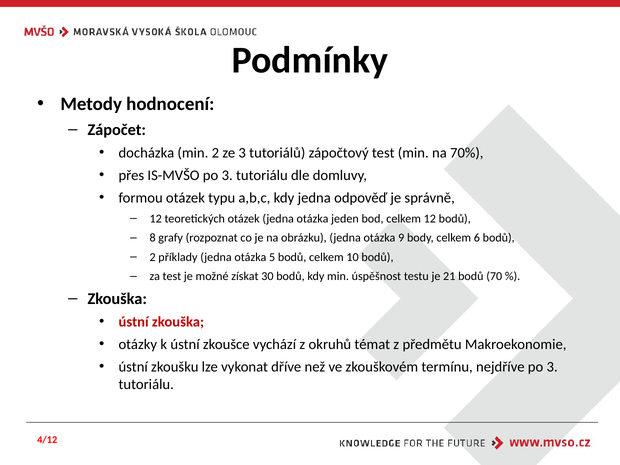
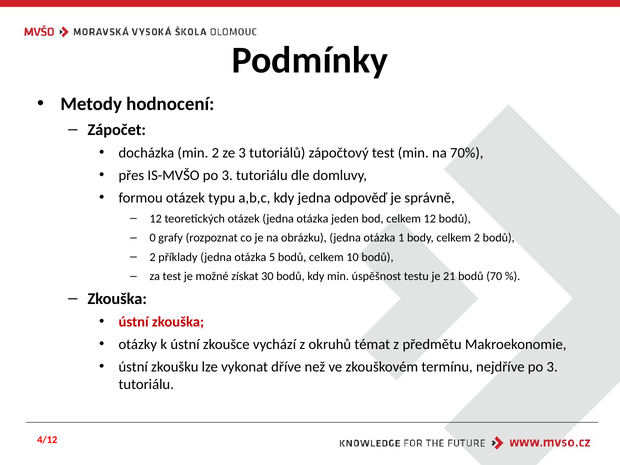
8: 8 -> 0
9: 9 -> 1
celkem 6: 6 -> 2
